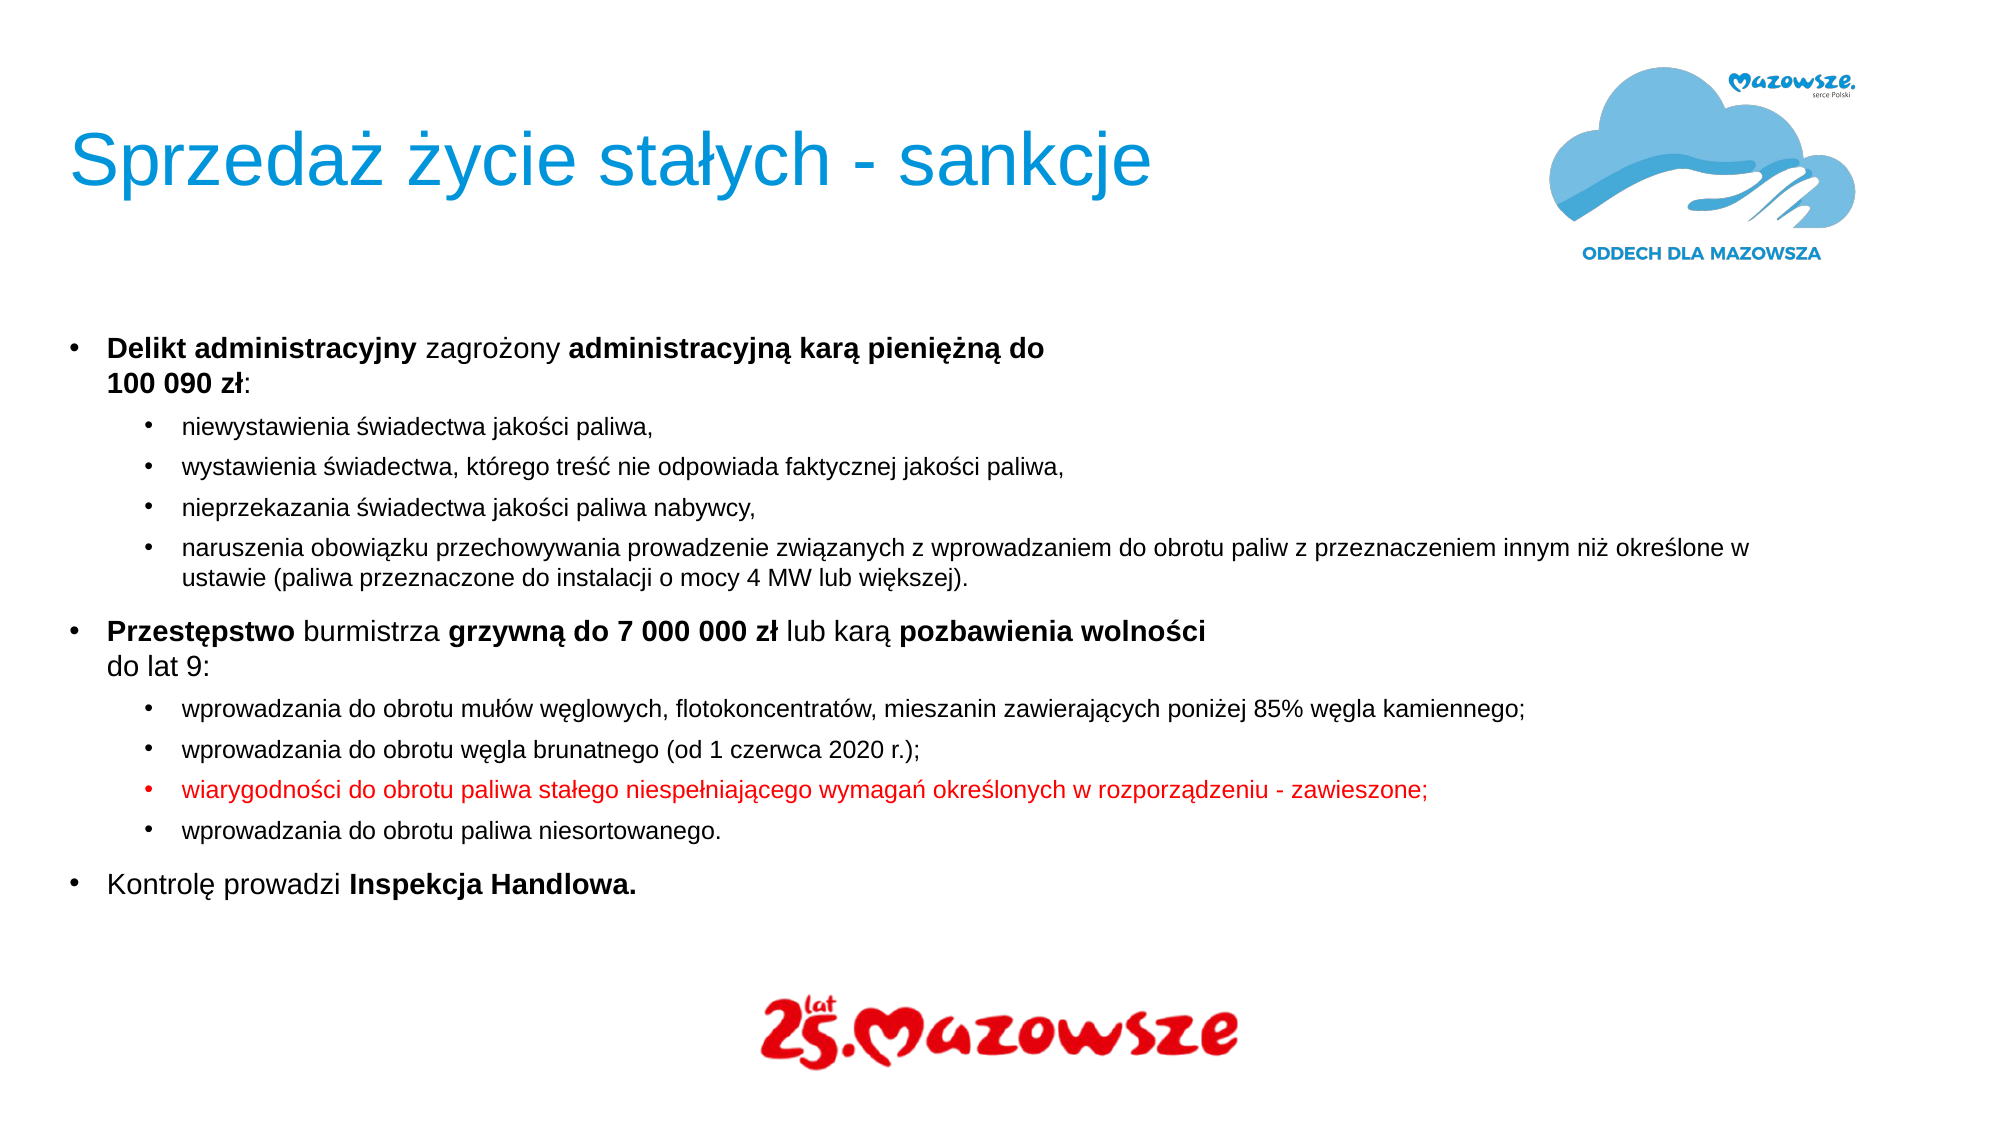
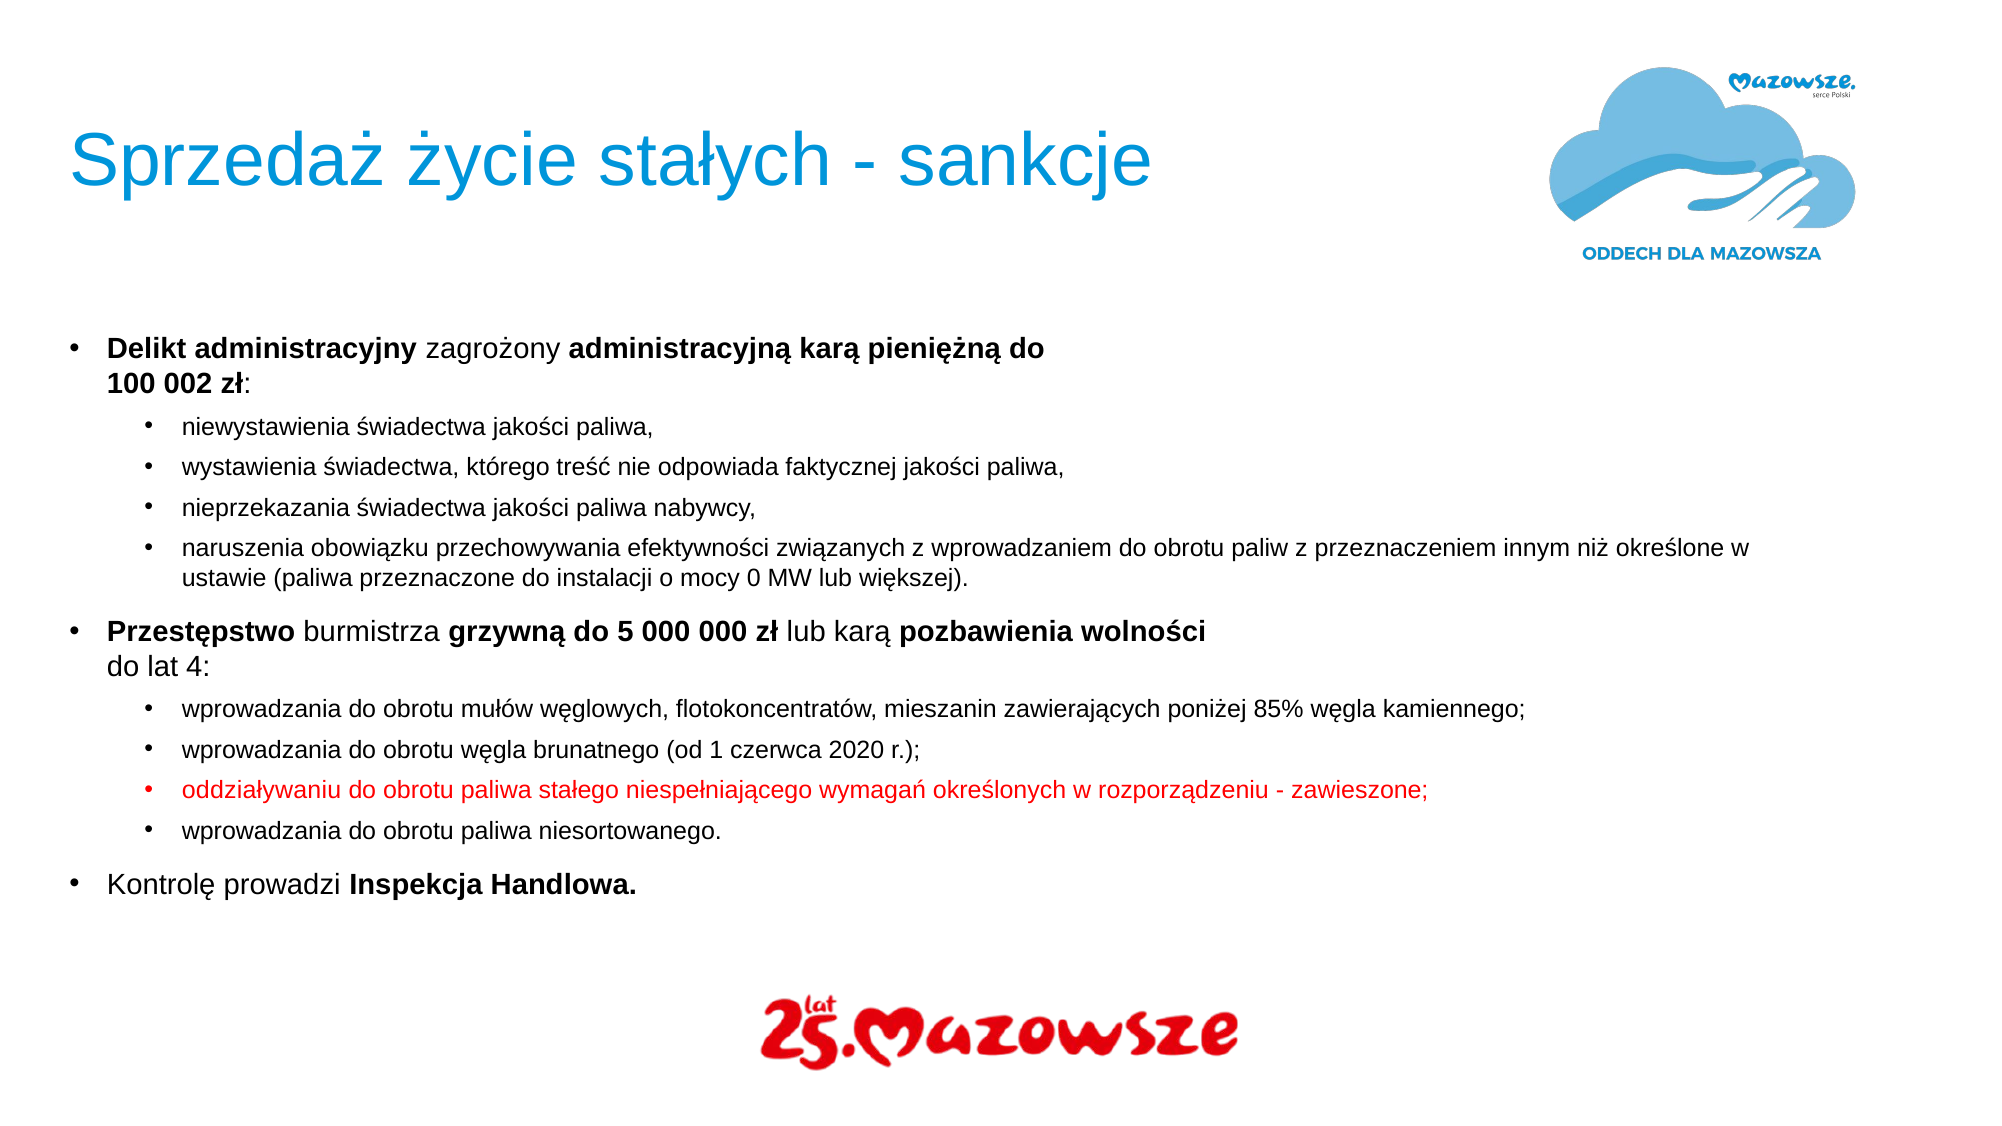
090: 090 -> 002
prowadzenie: prowadzenie -> efektywności
4: 4 -> 0
7: 7 -> 5
9: 9 -> 4
wiarygodności: wiarygodności -> oddziaływaniu
